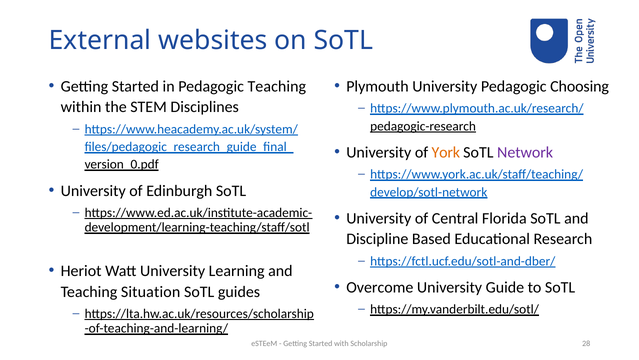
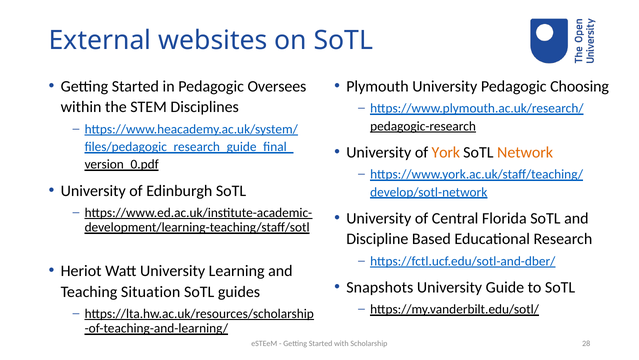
Pedagogic Teaching: Teaching -> Oversees
Network colour: purple -> orange
Overcome: Overcome -> Snapshots
